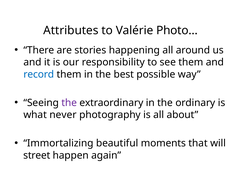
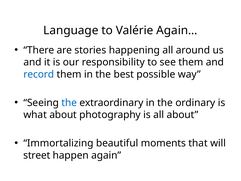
Attributes: Attributes -> Language
Photo…: Photo… -> Again…
the at (69, 103) colour: purple -> blue
what never: never -> about
